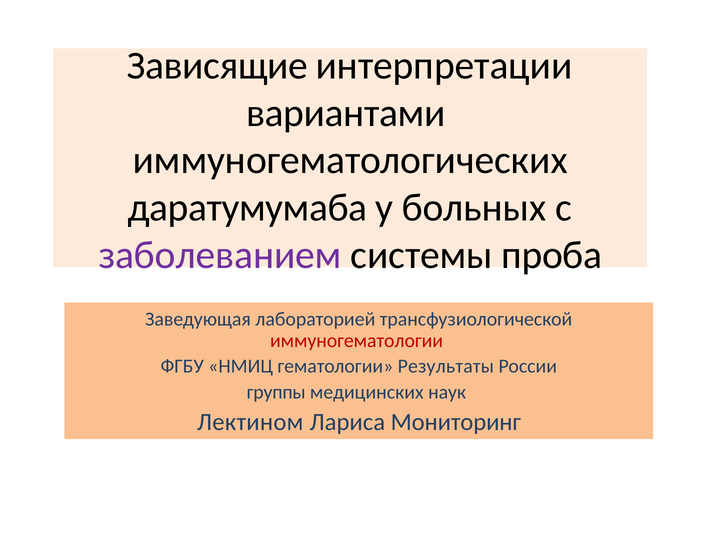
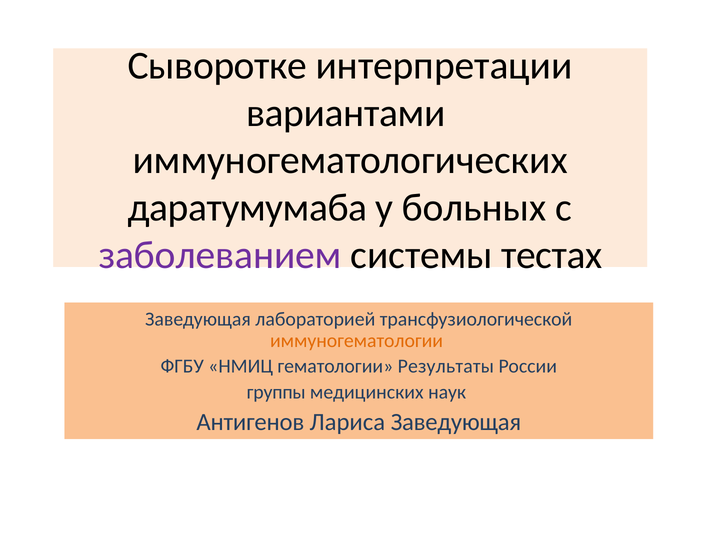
Зависящие: Зависящие -> Сыворотке
проба: проба -> тестах
иммуногематологии colour: red -> orange
Лектином: Лектином -> Антигенов
Лариса Мониторинг: Мониторинг -> Заведующая
